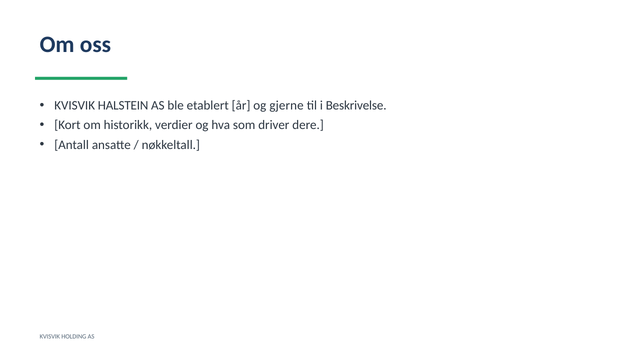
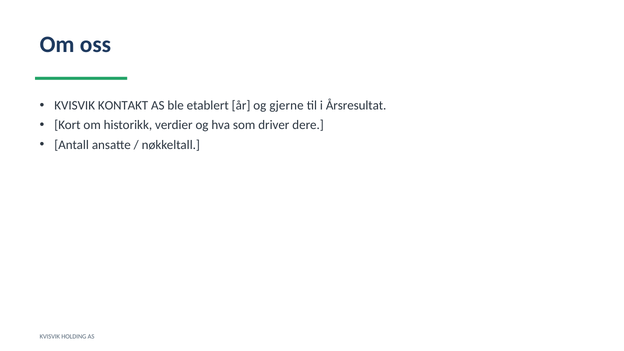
HALSTEIN: HALSTEIN -> KONTAKT
Beskrivelse: Beskrivelse -> Årsresultat
